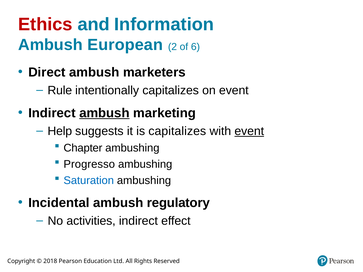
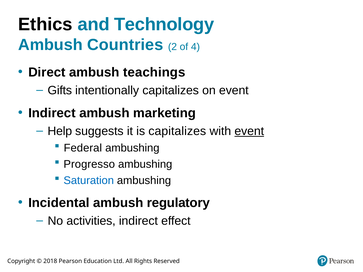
Ethics colour: red -> black
Information: Information -> Technology
European: European -> Countries
6: 6 -> 4
marketers: marketers -> teachings
Rule: Rule -> Gifts
ambush at (104, 113) underline: present -> none
Chapter: Chapter -> Federal
